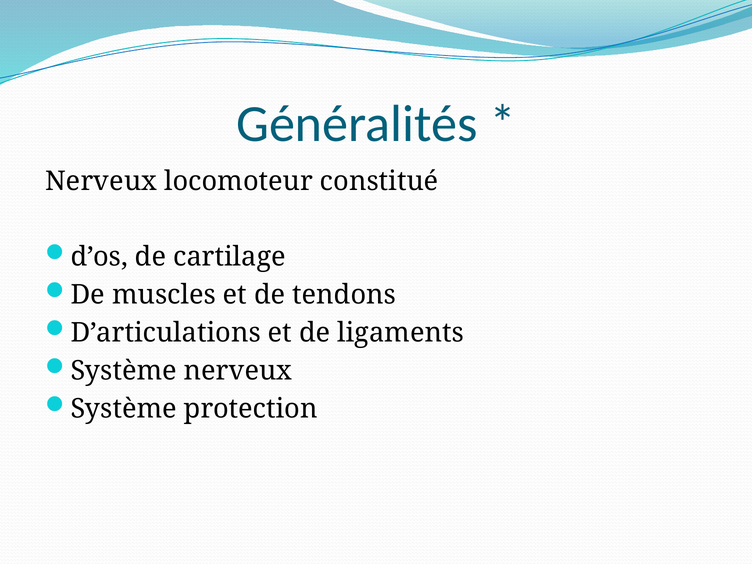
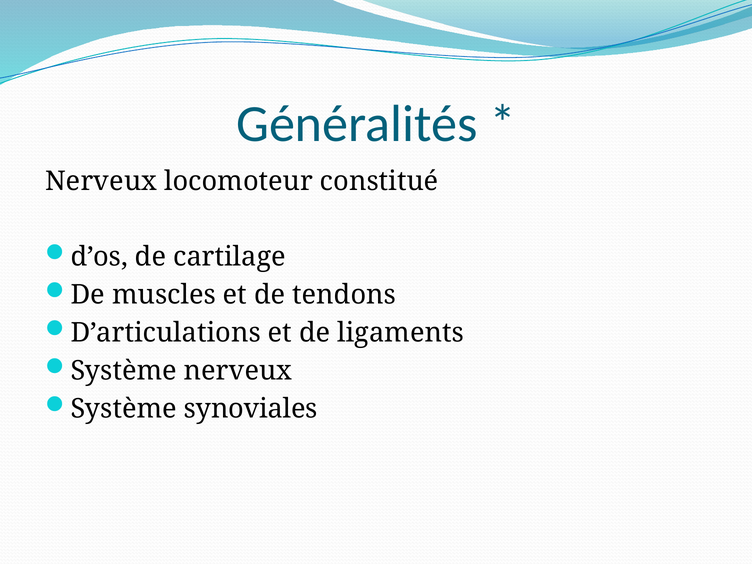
protection: protection -> synoviales
